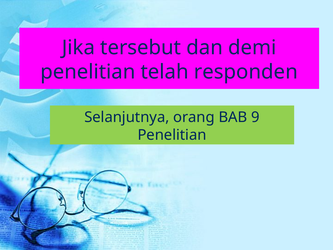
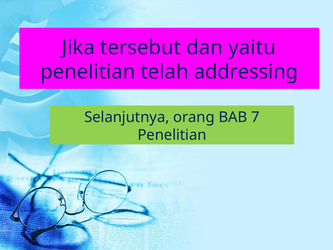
demi: demi -> yaitu
responden: responden -> addressing
9: 9 -> 7
